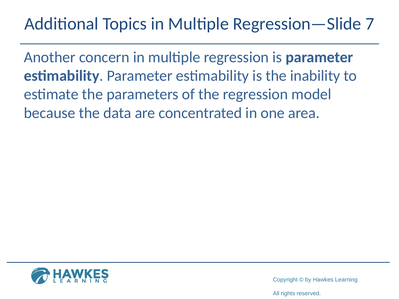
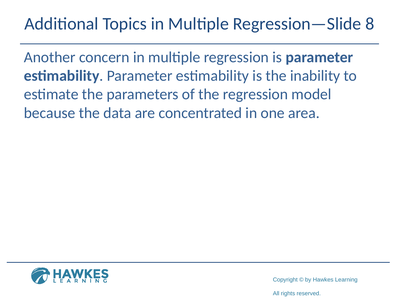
7: 7 -> 8
